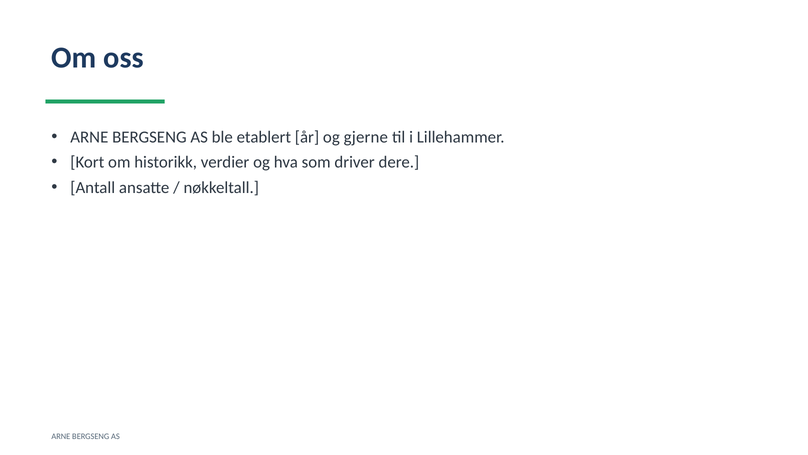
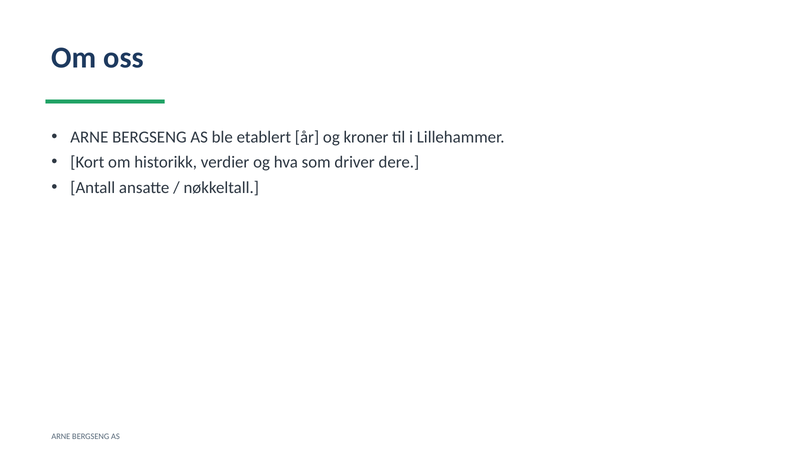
gjerne: gjerne -> kroner
